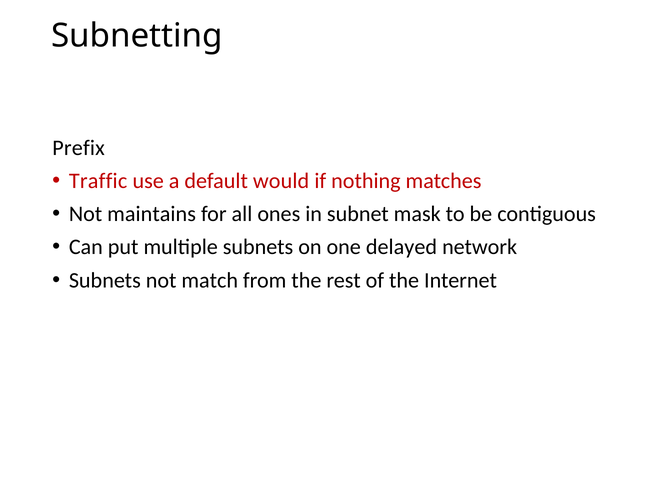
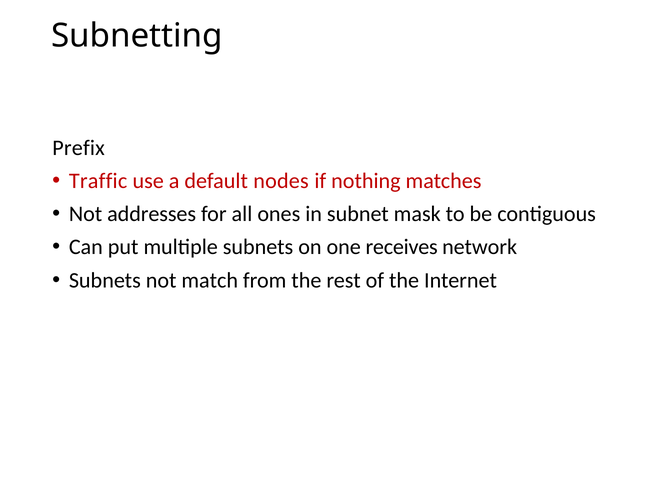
would: would -> nodes
maintains: maintains -> addresses
delayed: delayed -> receives
